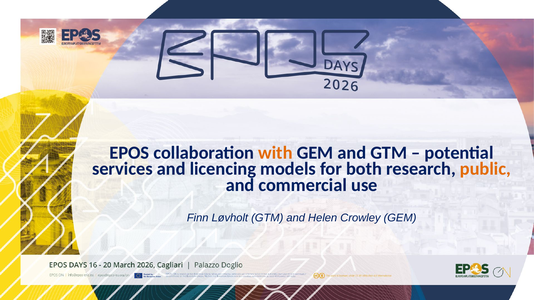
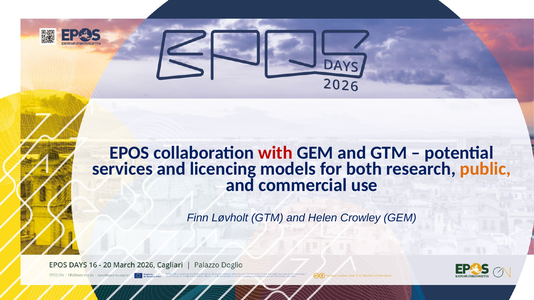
with colour: orange -> red
